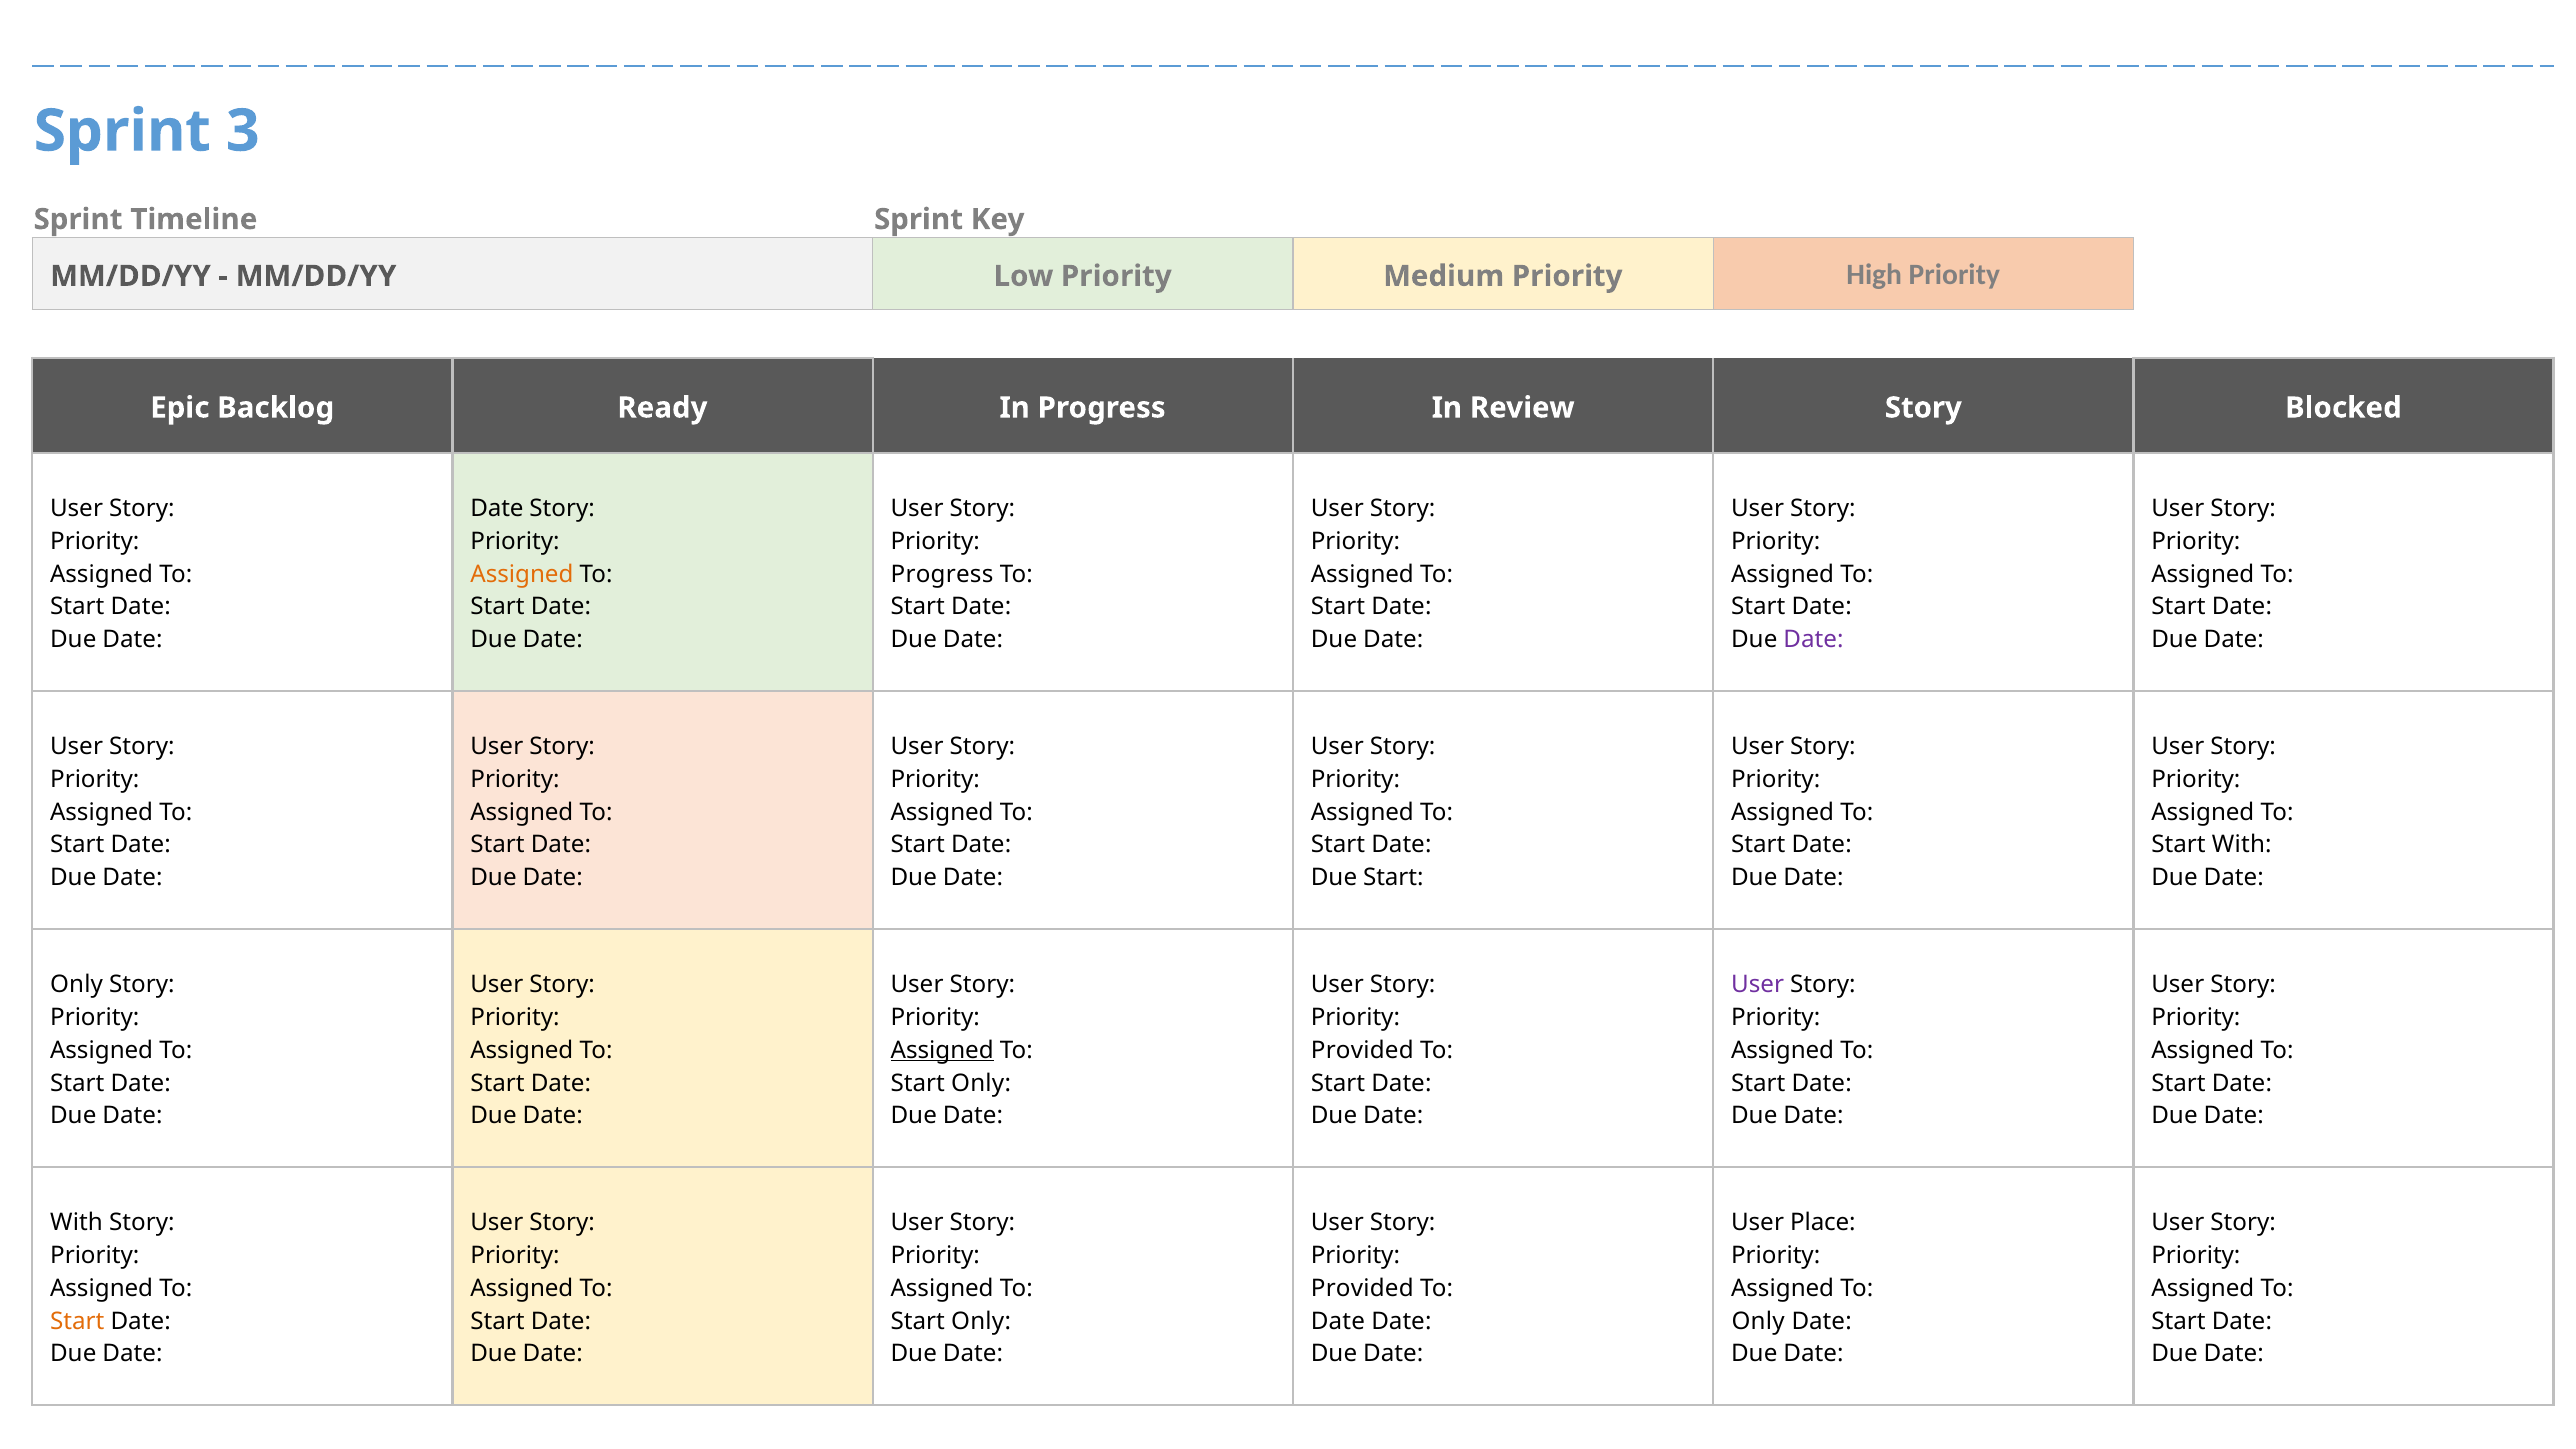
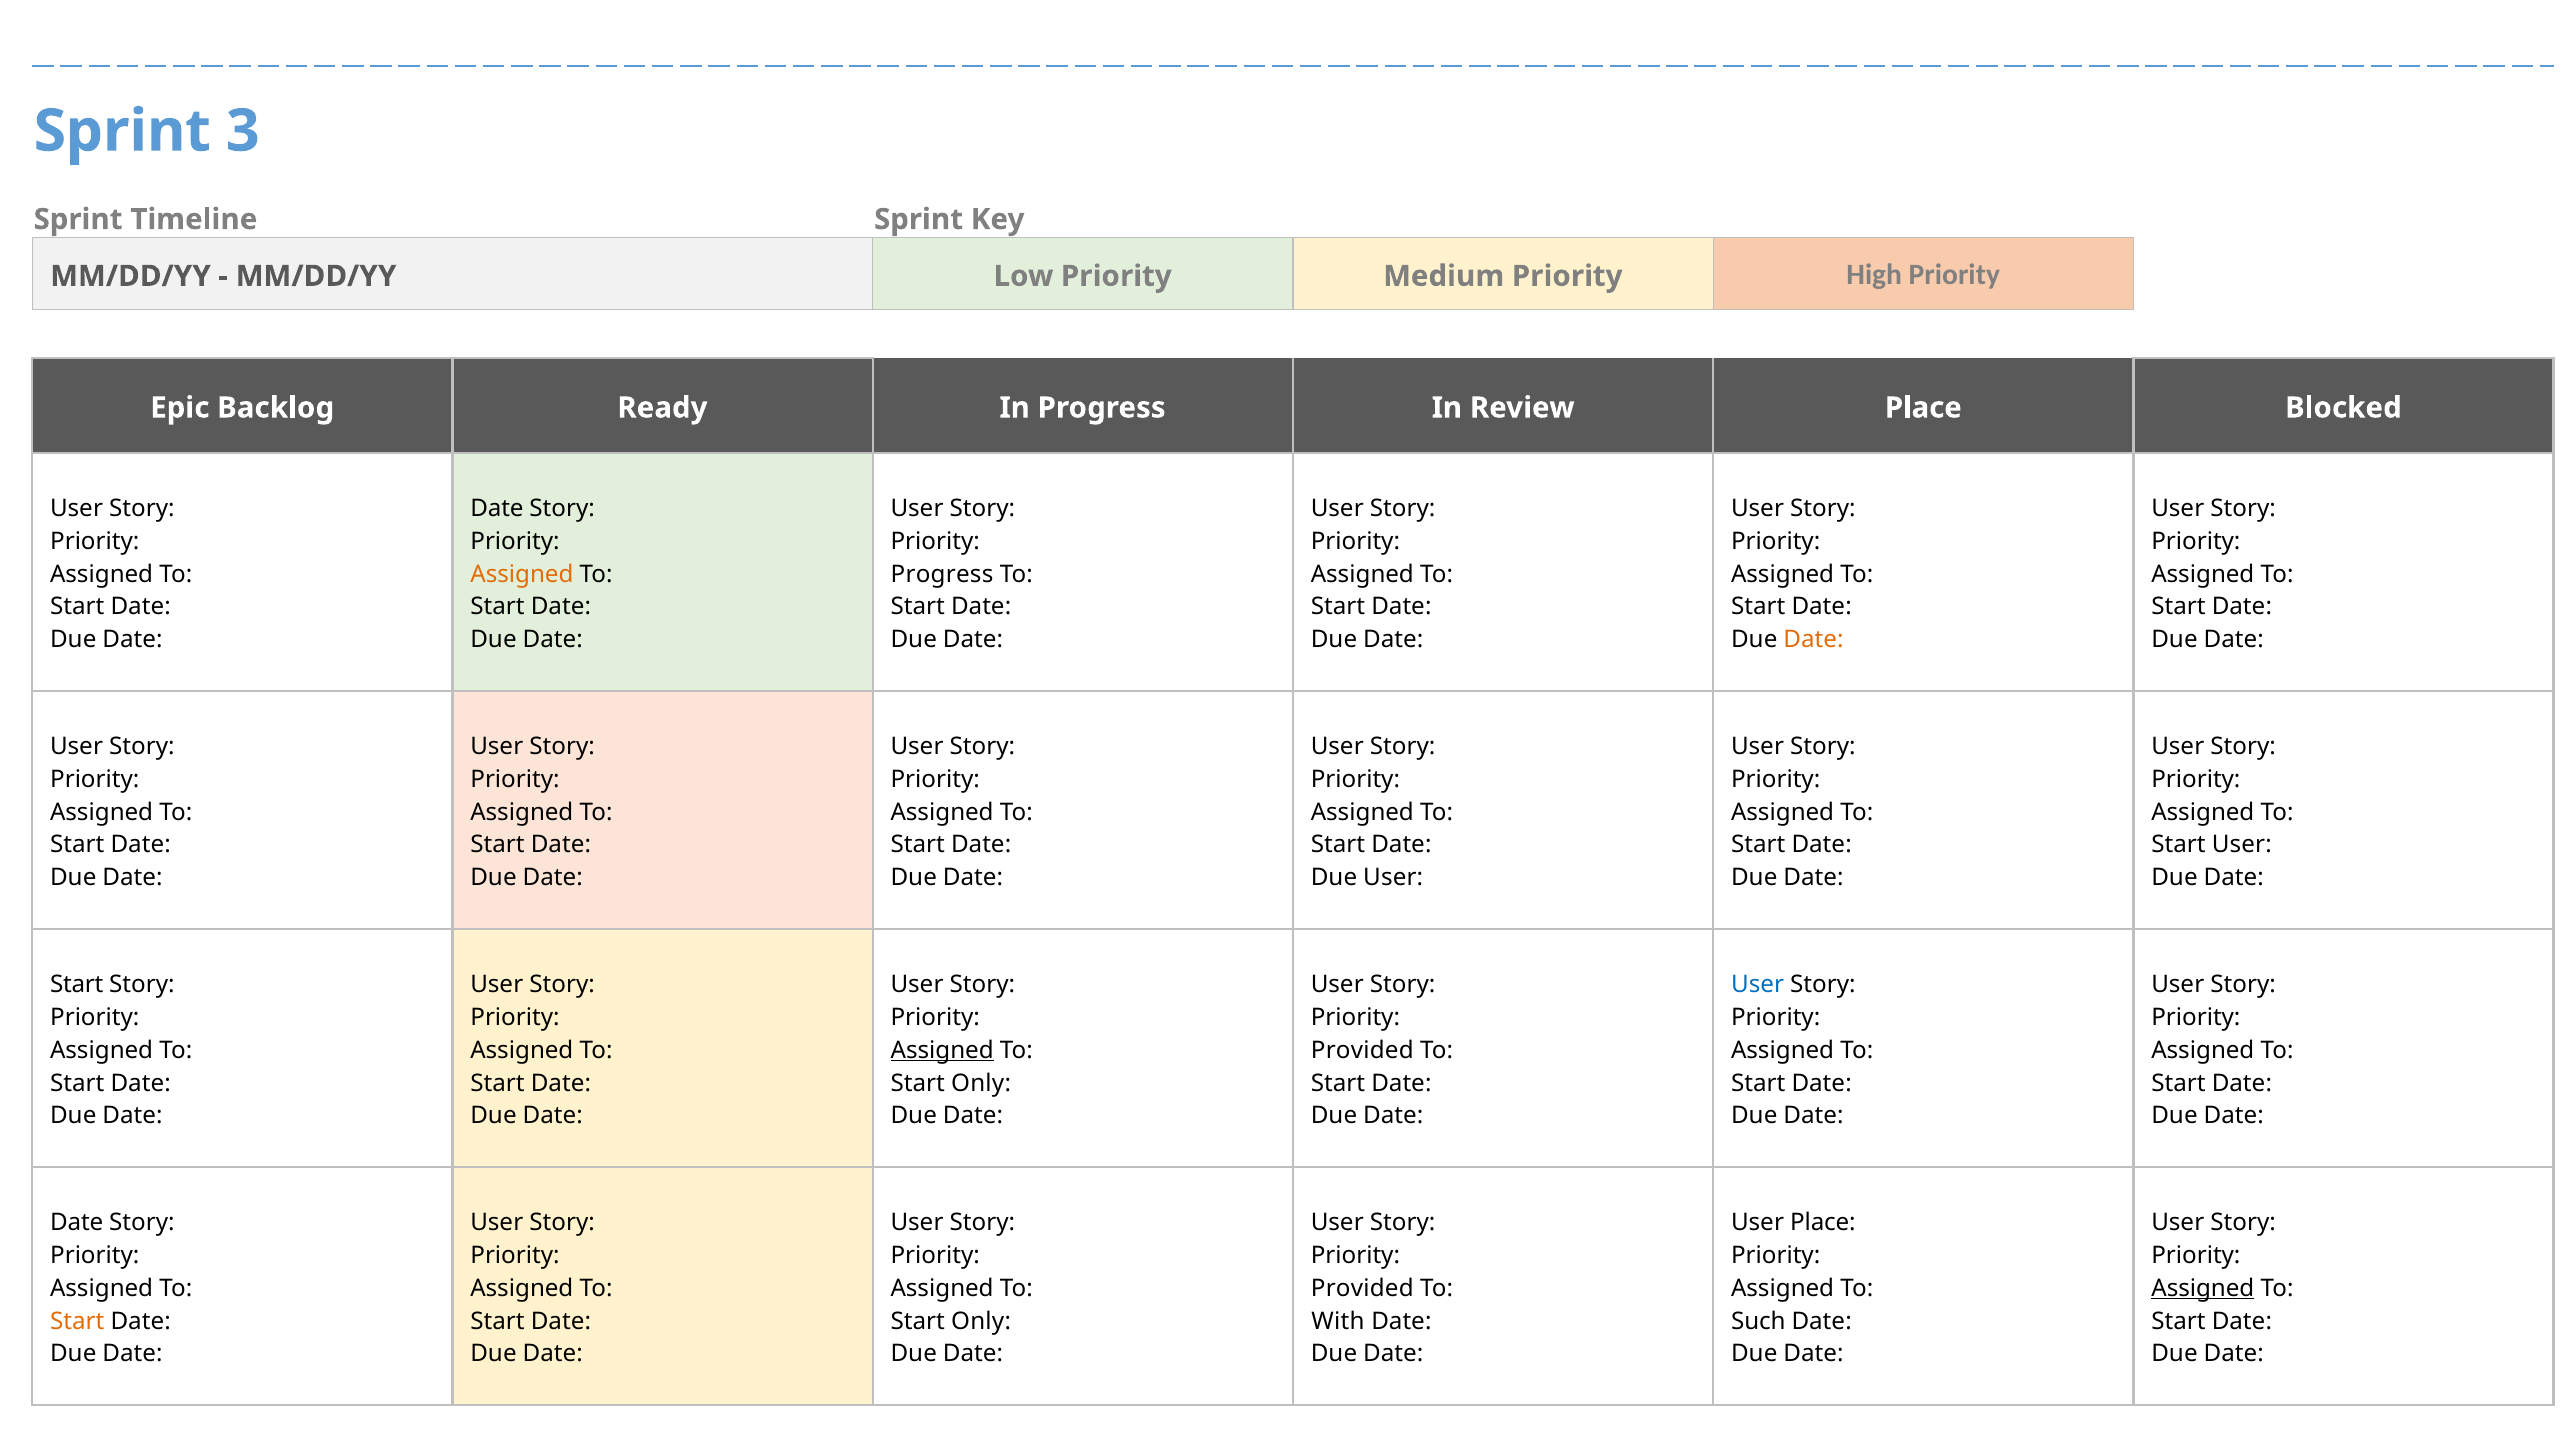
Review Story: Story -> Place
Date at (1814, 640) colour: purple -> orange
Start With: With -> User
Due Start: Start -> User
Only at (77, 984): Only -> Start
User at (1758, 984) colour: purple -> blue
With at (77, 1223): With -> Date
Assigned at (2203, 1288) underline: none -> present
Date at (1338, 1321): Date -> With
Only at (1758, 1321): Only -> Such
